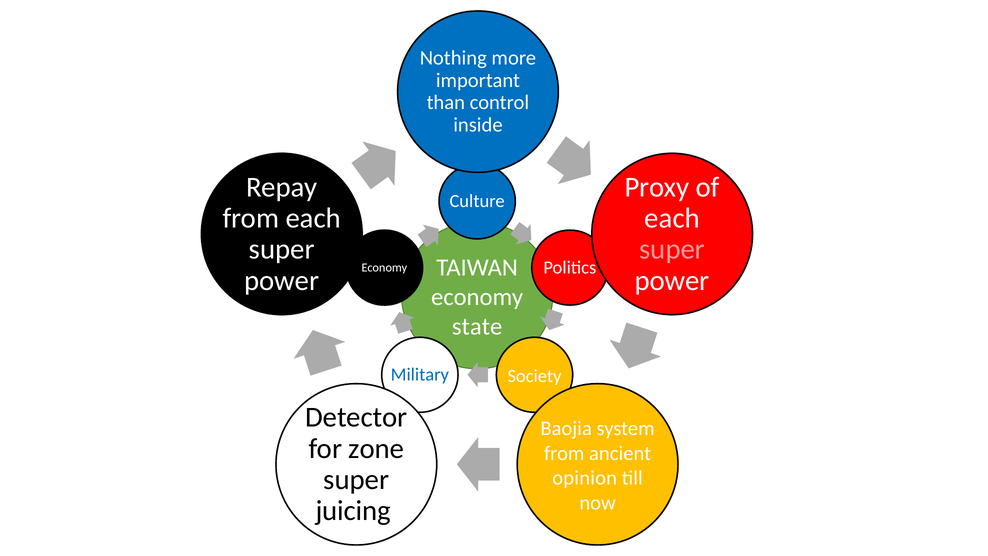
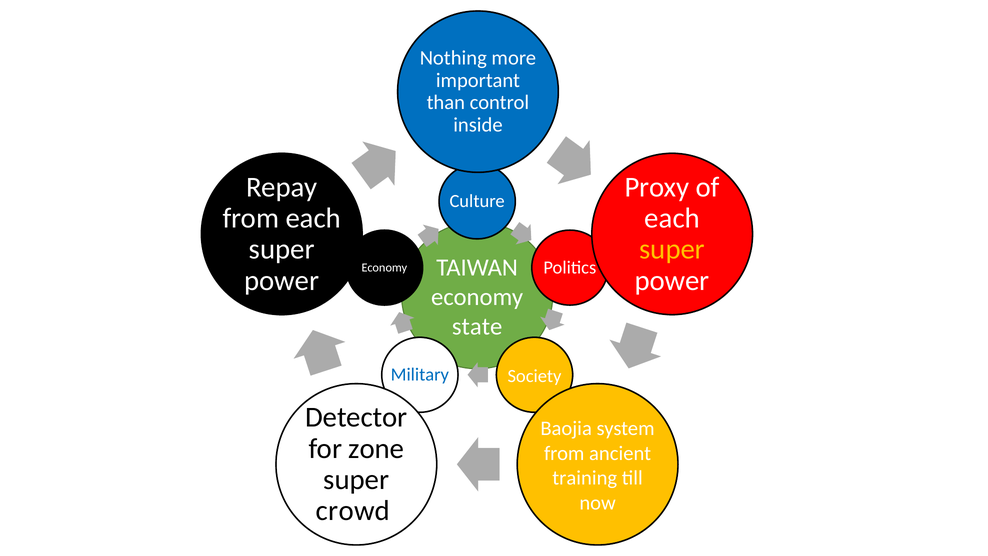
super at (672, 249) colour: pink -> yellow
opinion: opinion -> training
juicing: juicing -> crowd
